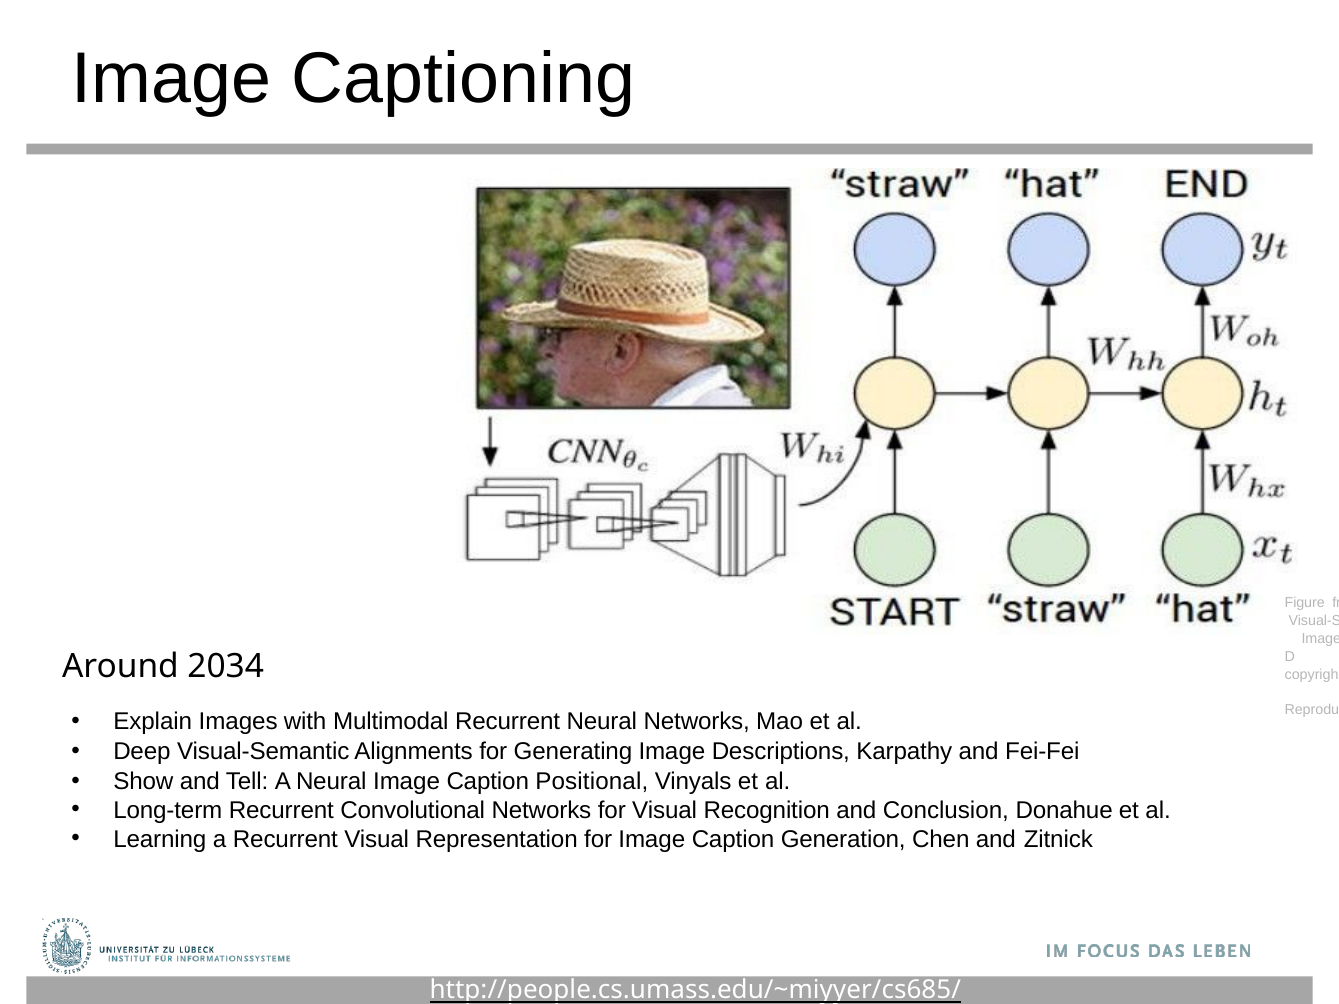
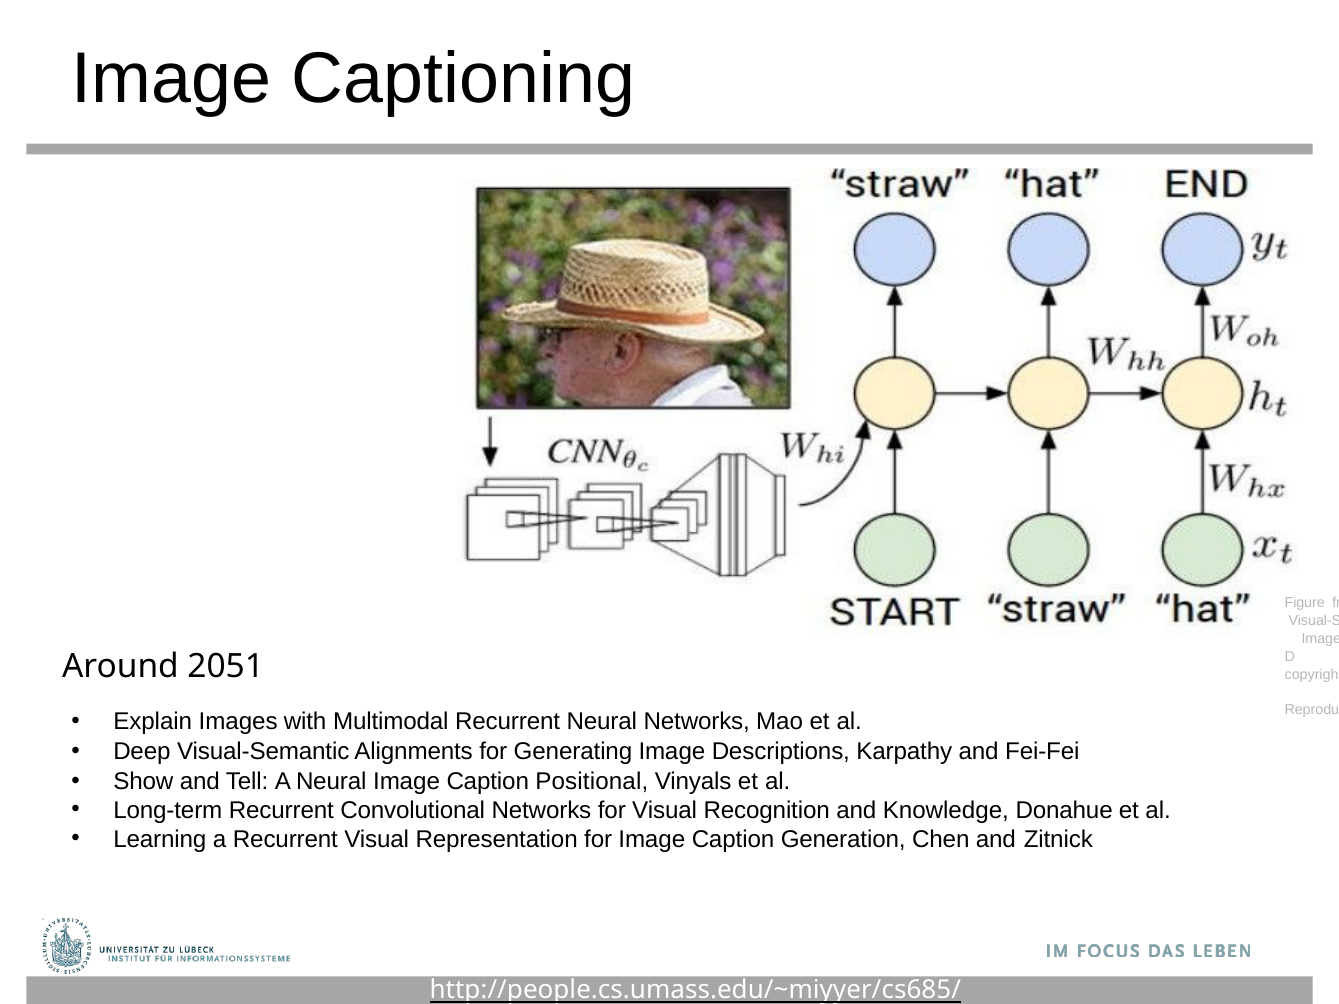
2034: 2034 -> 2051
Conclusion: Conclusion -> Knowledge
